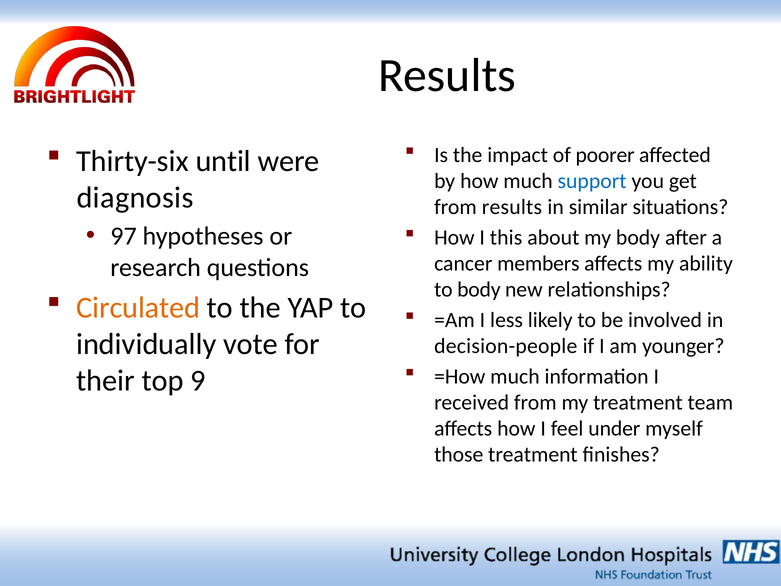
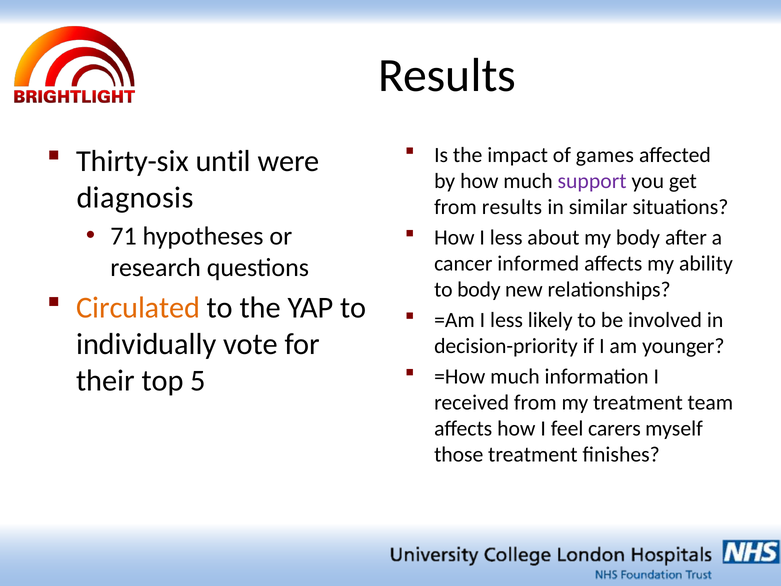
poorer: poorer -> games
support colour: blue -> purple
97: 97 -> 71
How I this: this -> less
members: members -> informed
decision-people: decision-people -> decision-priority
9: 9 -> 5
under: under -> carers
